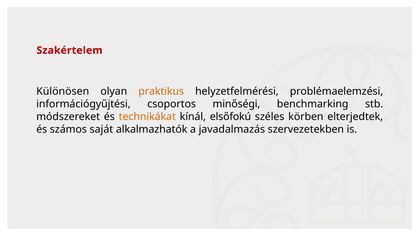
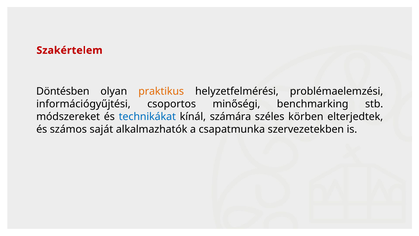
Különösen: Különösen -> Döntésben
technikákat colour: orange -> blue
elsőfokú: elsőfokú -> számára
javadalmazás: javadalmazás -> csapatmunka
